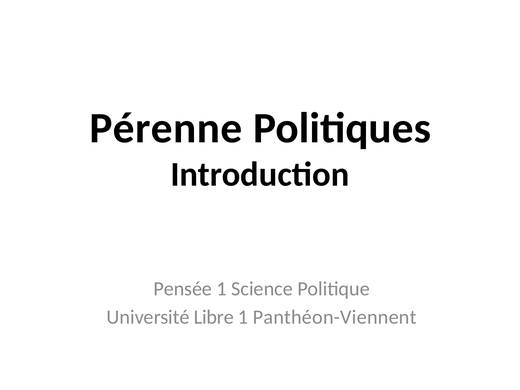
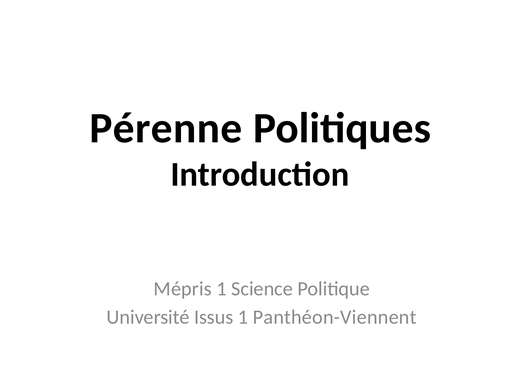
Pensée: Pensée -> Mépris
Libre: Libre -> Issus
